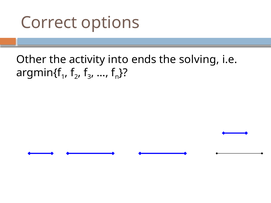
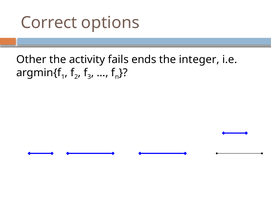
into: into -> fails
solving: solving -> integer
